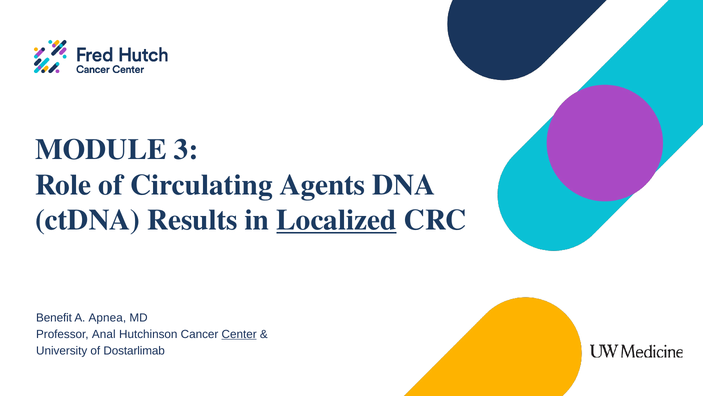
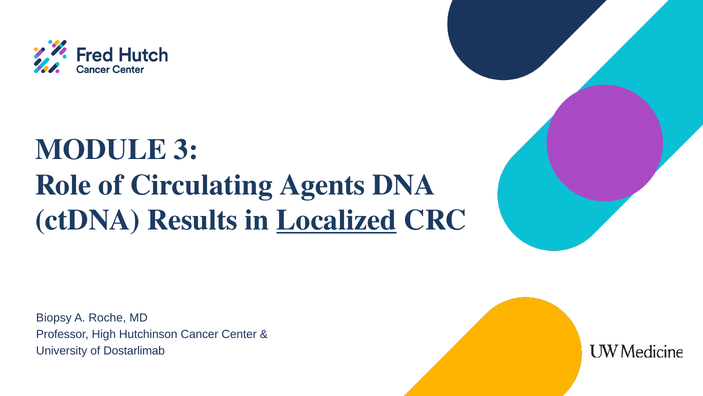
Benefit: Benefit -> Biopsy
Apnea: Apnea -> Roche
Anal: Anal -> High
Center underline: present -> none
